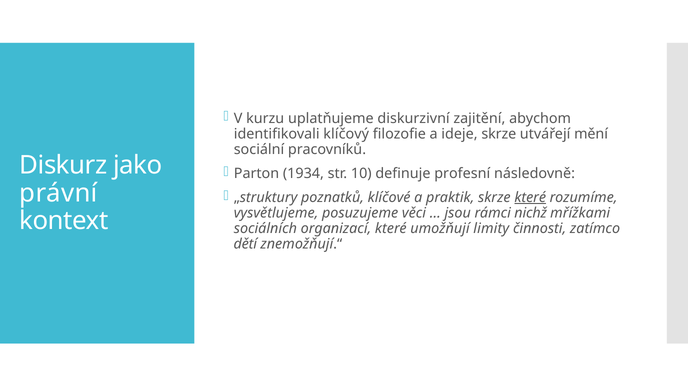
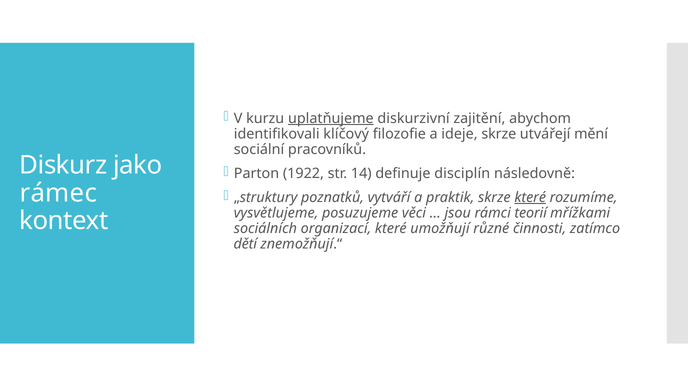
uplatňujeme underline: none -> present
1934: 1934 -> 1922
10: 10 -> 14
profesní: profesní -> disciplín
právní: právní -> rámec
klíčové: klíčové -> vytváří
nichž: nichž -> teorií
limity: limity -> různé
